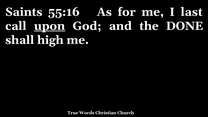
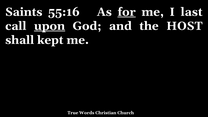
for underline: none -> present
DONE: DONE -> HOST
high: high -> kept
